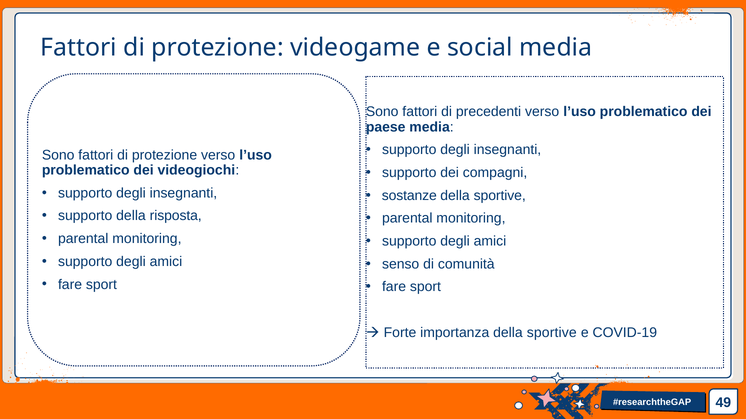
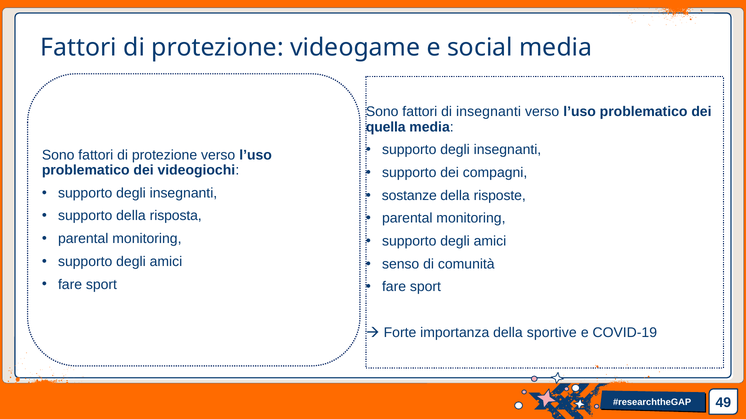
di precedenti: precedenti -> insegnanti
paese: paese -> quella
sportive at (500, 196): sportive -> risposte
